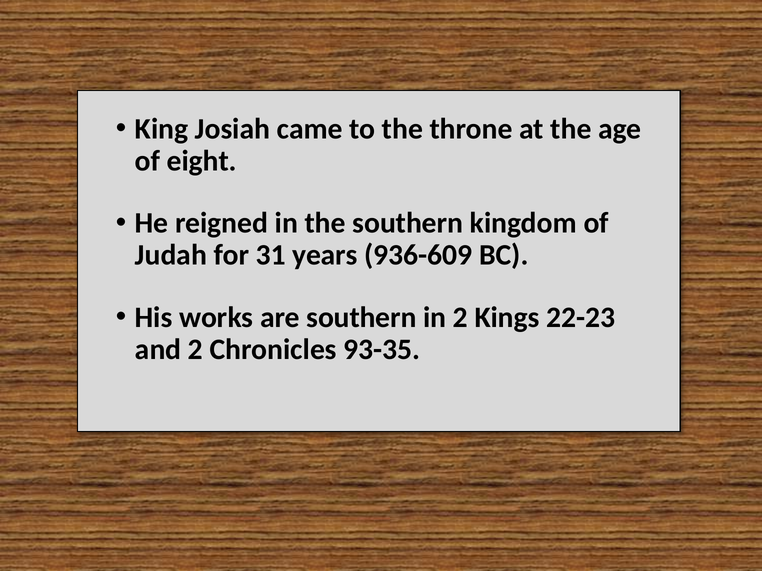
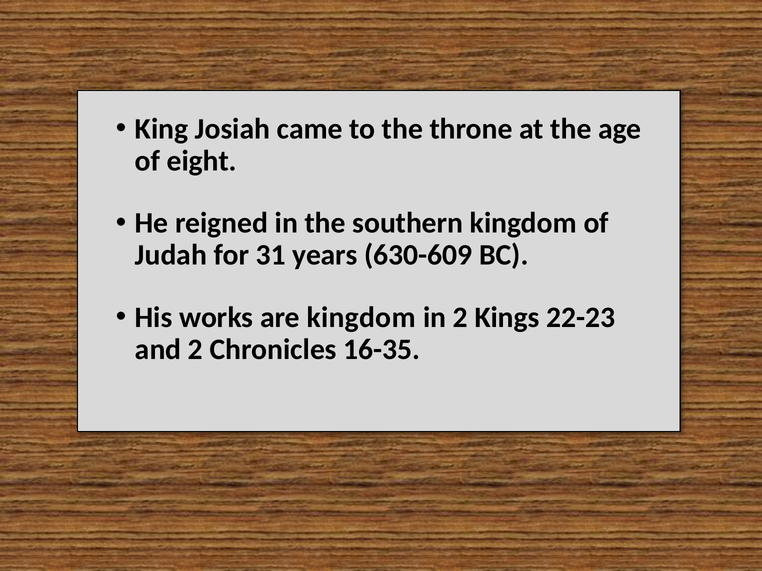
936-609: 936-609 -> 630-609
are southern: southern -> kingdom
93-35: 93-35 -> 16-35
